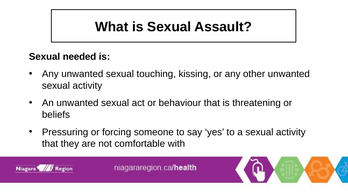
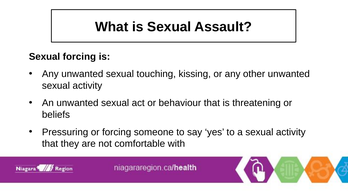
Sexual needed: needed -> forcing
